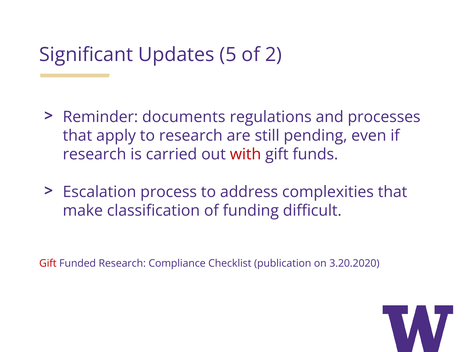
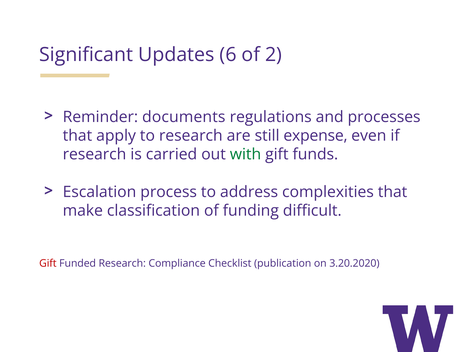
5: 5 -> 6
pending: pending -> expense
with colour: red -> green
